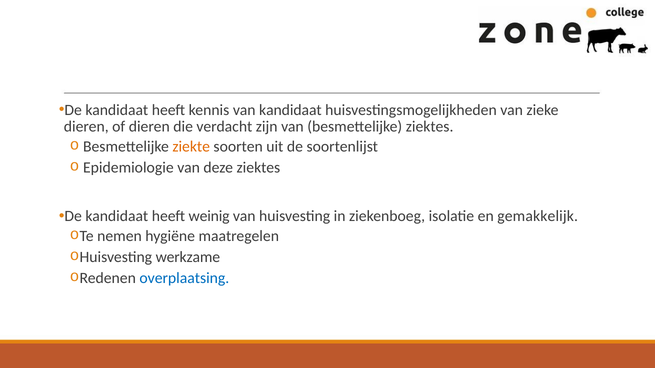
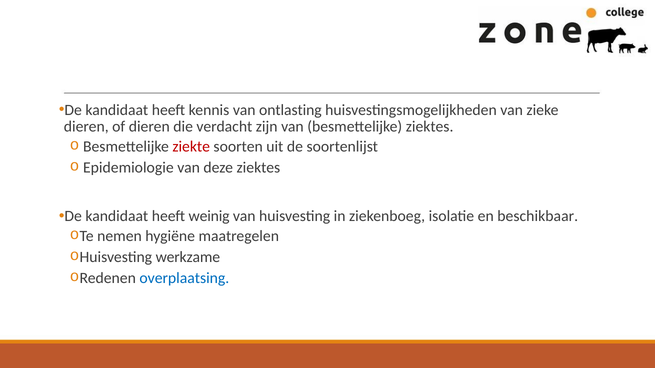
van kandidaat: kandidaat -> ontlasting
ziekte colour: orange -> red
gemakkelijk: gemakkelijk -> beschikbaar
